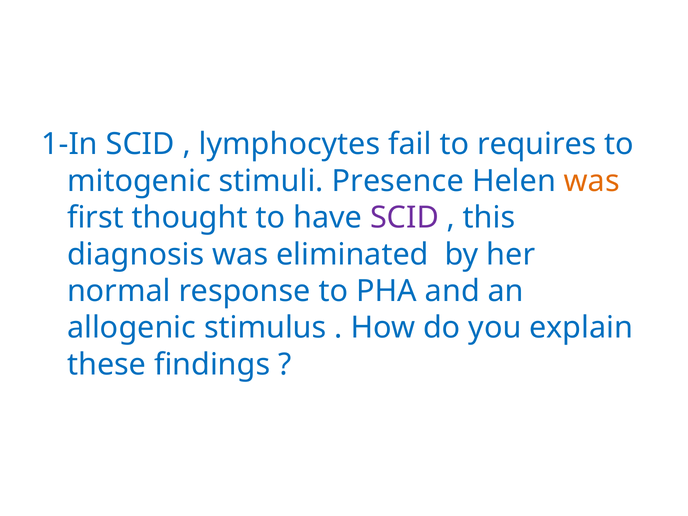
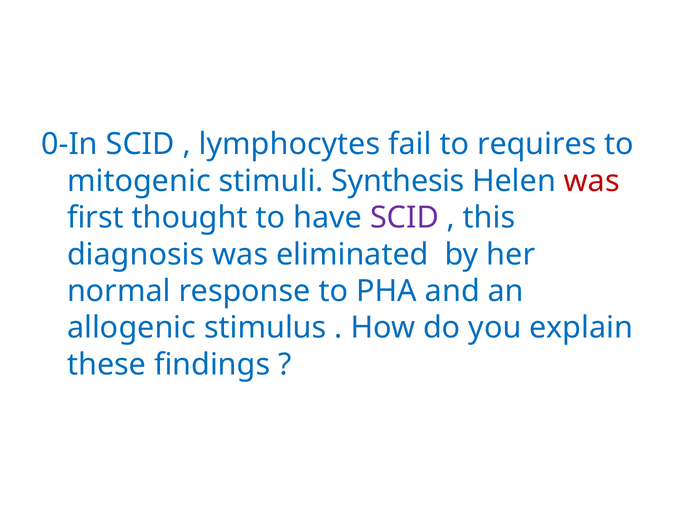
1-In: 1-In -> 0-In
Presence: Presence -> Synthesis
was at (592, 181) colour: orange -> red
